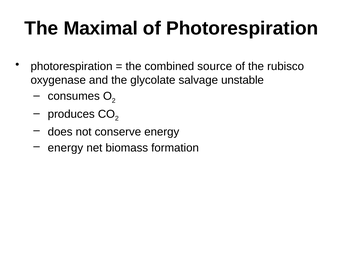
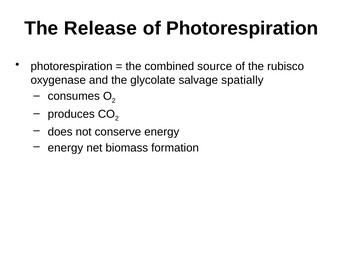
Maximal: Maximal -> Release
unstable: unstable -> spatially
